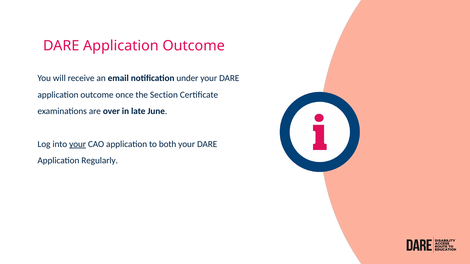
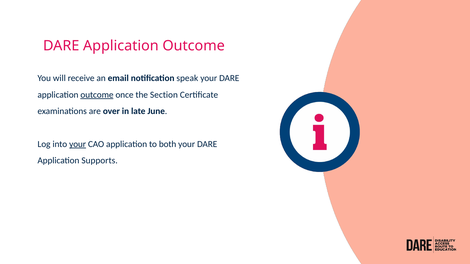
under: under -> speak
outcome at (97, 95) underline: none -> present
Regularly: Regularly -> Supports
